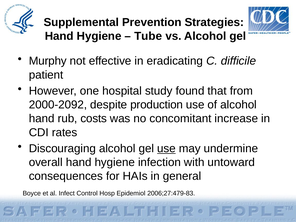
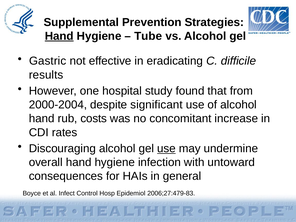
Hand at (59, 36) underline: none -> present
Murphy: Murphy -> Gastric
patient: patient -> results
2000-2092: 2000-2092 -> 2000-2004
production: production -> significant
